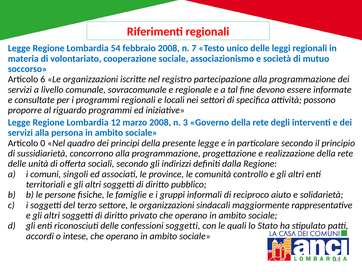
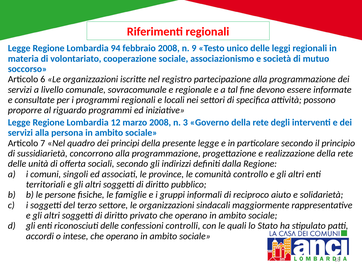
54: 54 -> 94
7: 7 -> 9
0: 0 -> 7
confessioni soggetti: soggetti -> controlli
